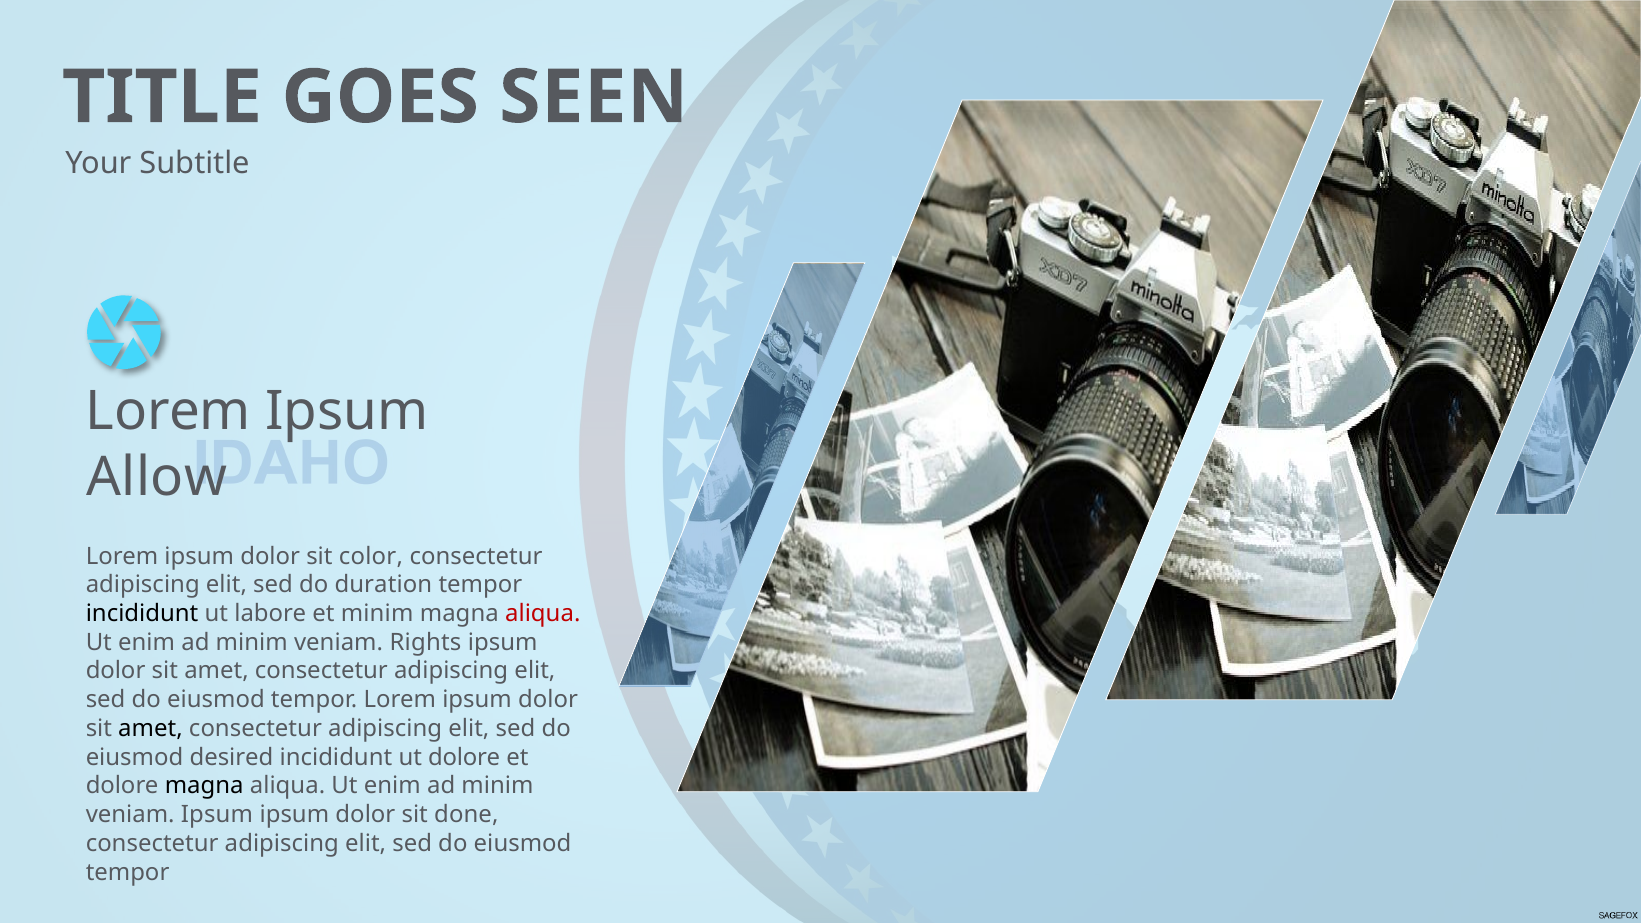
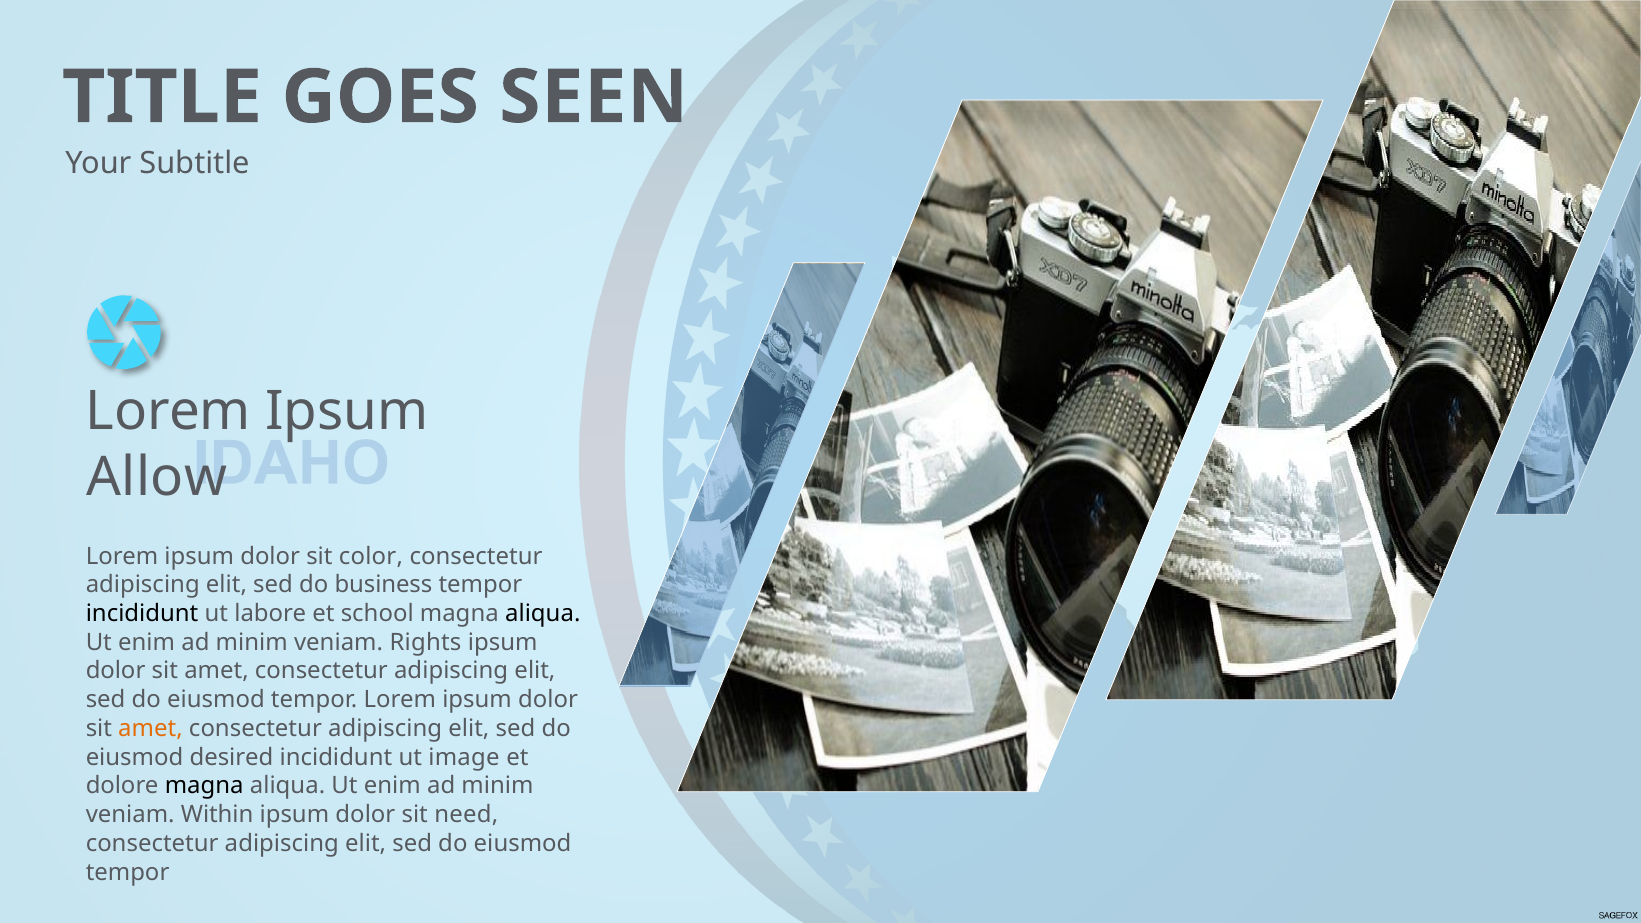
duration: duration -> business
et minim: minim -> school
aliqua at (543, 614) colour: red -> black
amet at (150, 729) colour: black -> orange
ut dolore: dolore -> image
veniam Ipsum: Ipsum -> Within
done: done -> need
